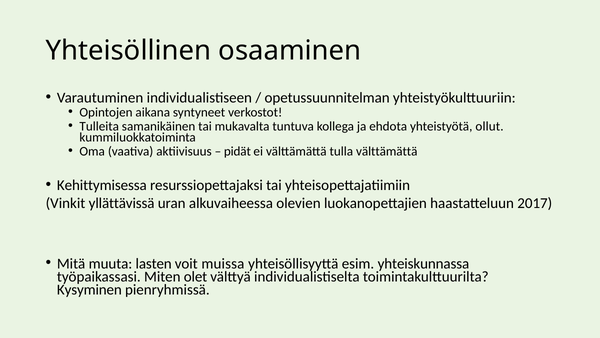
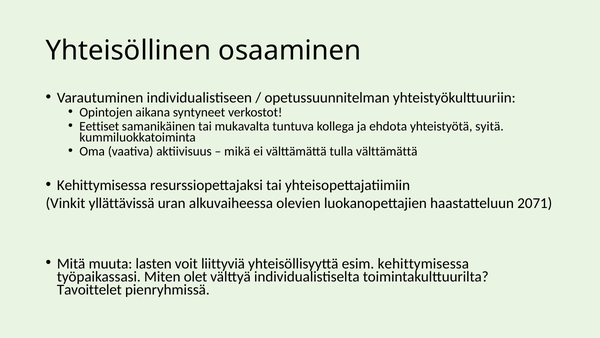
Tulleita: Tulleita -> Eettiset
ollut: ollut -> syitä
pidät: pidät -> mikä
2017: 2017 -> 2071
muissa: muissa -> liittyviä
esim yhteiskunnassa: yhteiskunnassa -> kehittymisessa
Kysyminen: Kysyminen -> Tavoittelet
